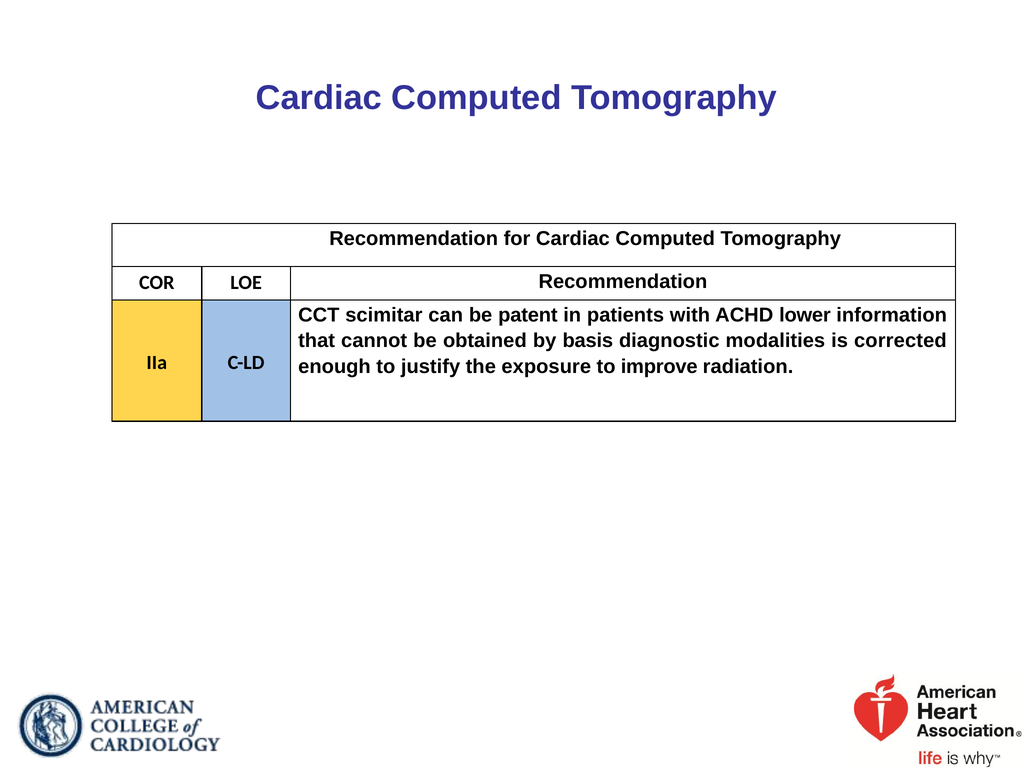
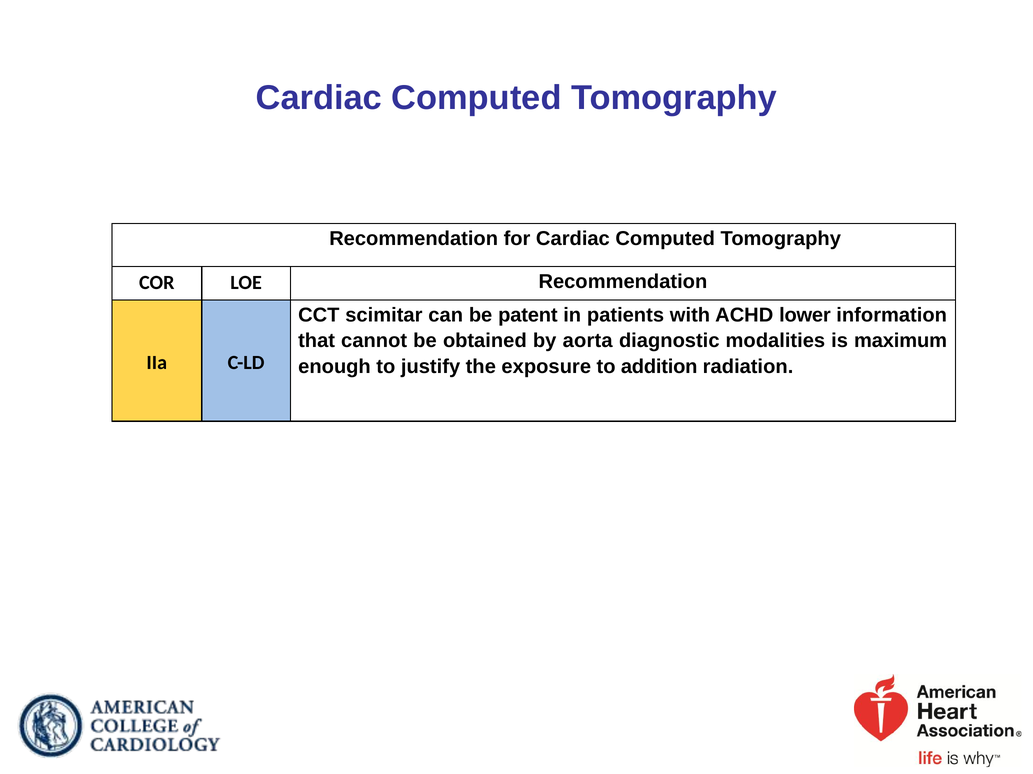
basis: basis -> aorta
corrected: corrected -> maximum
improve: improve -> addition
